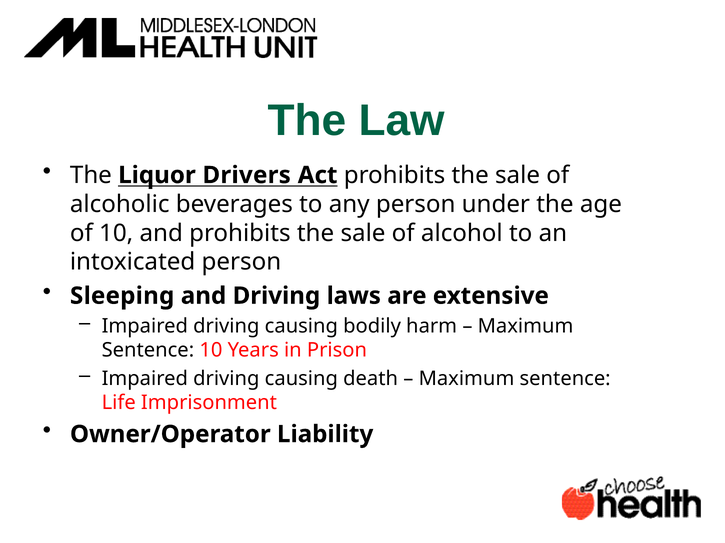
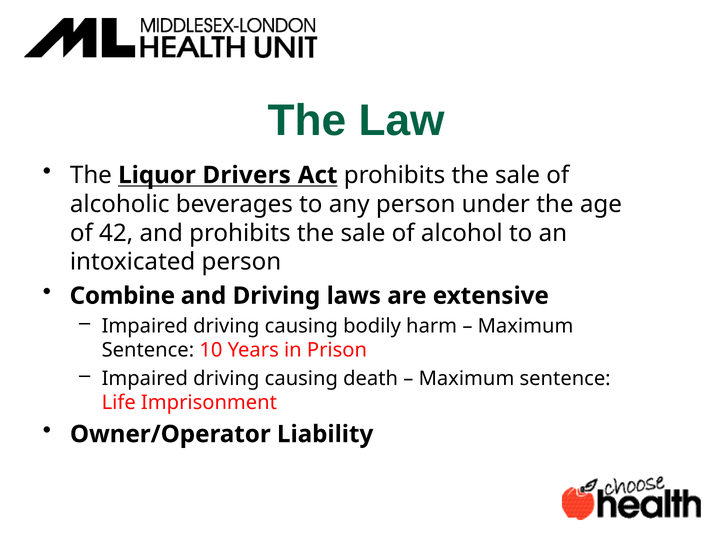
of 10: 10 -> 42
Sleeping: Sleeping -> Combine
